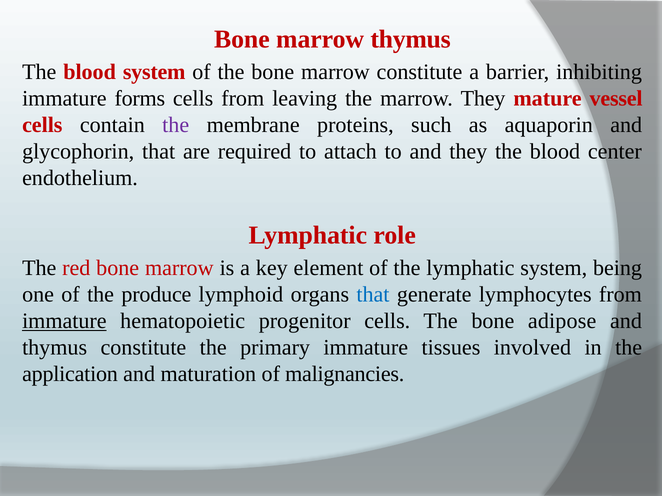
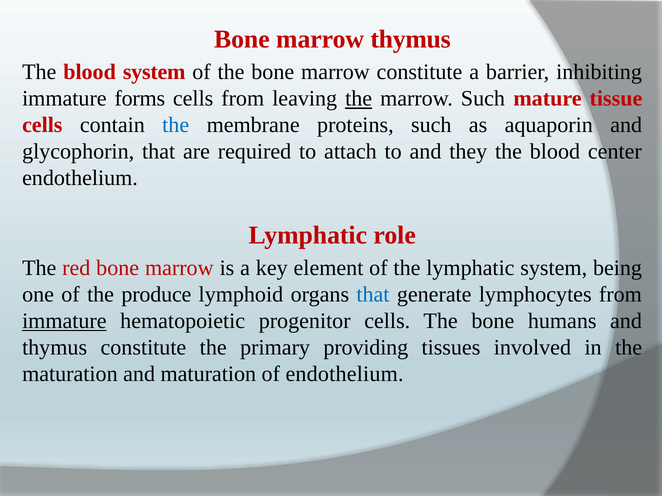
the at (359, 99) underline: none -> present
marrow They: They -> Such
vessel: vessel -> tissue
the at (176, 125) colour: purple -> blue
adipose: adipose -> humans
primary immature: immature -> providing
application at (70, 374): application -> maturation
of malignancies: malignancies -> endothelium
